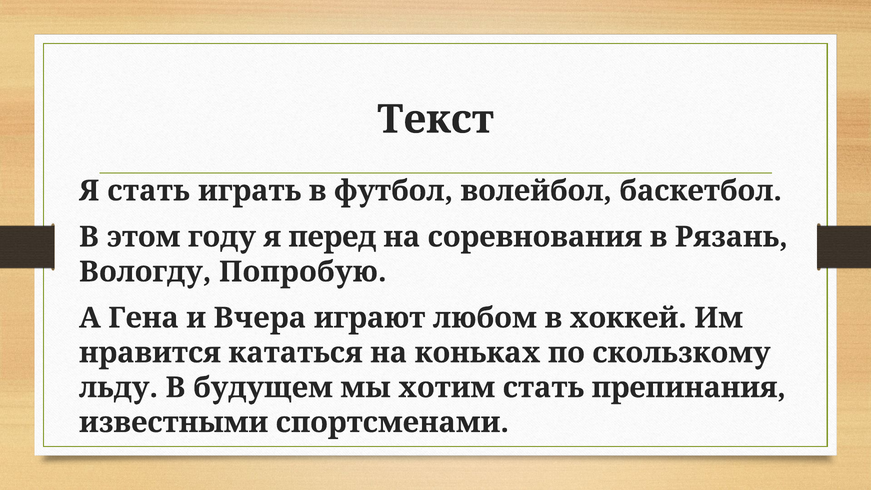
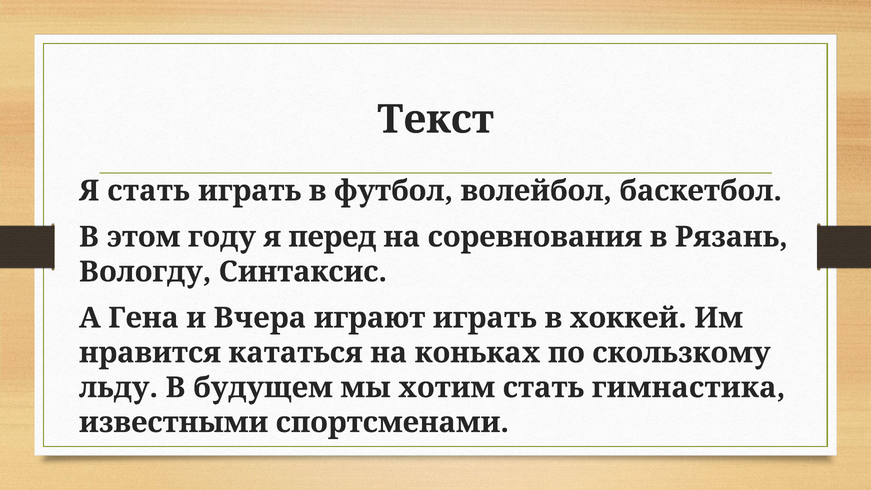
Попробую: Попробую -> Синтаксис
играют любом: любом -> играть
препинания: препинания -> гимнастика
